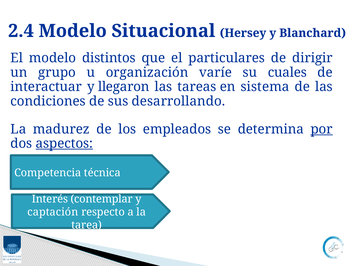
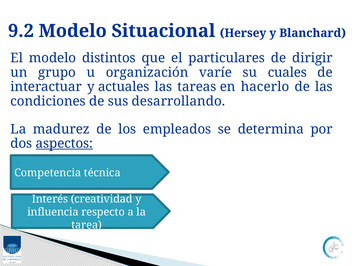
2.4: 2.4 -> 9.2
llegaron: llegaron -> actuales
sistema: sistema -> hacerlo
por underline: present -> none
contemplar: contemplar -> creatividad
captación: captación -> influencia
